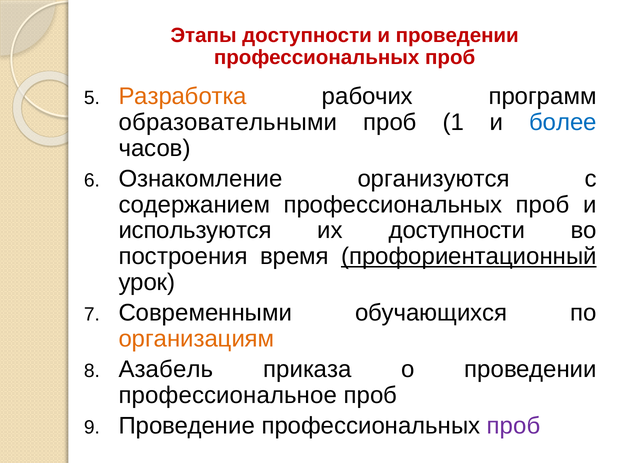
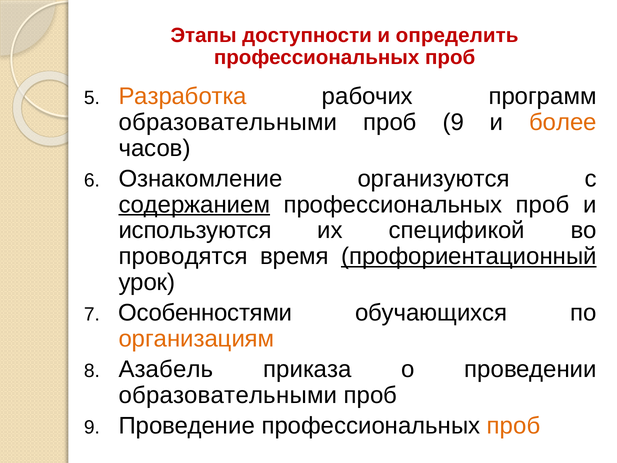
и проведении: проведении -> определить
1 at (453, 122): 1 -> 9
более colour: blue -> orange
содержанием underline: none -> present
их доступности: доступности -> спецификой
построения: построения -> проводятся
Современными: Современными -> Особенностями
профессиональное at (228, 395): профессиональное -> образовательными
проб at (514, 426) colour: purple -> orange
